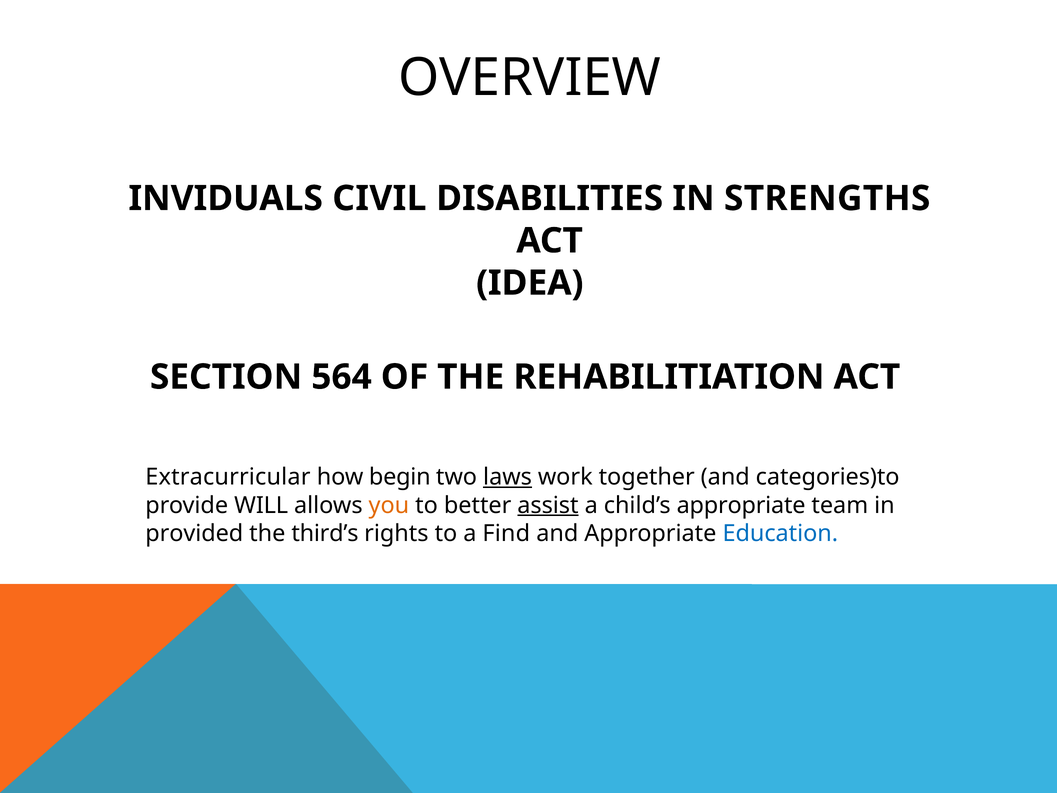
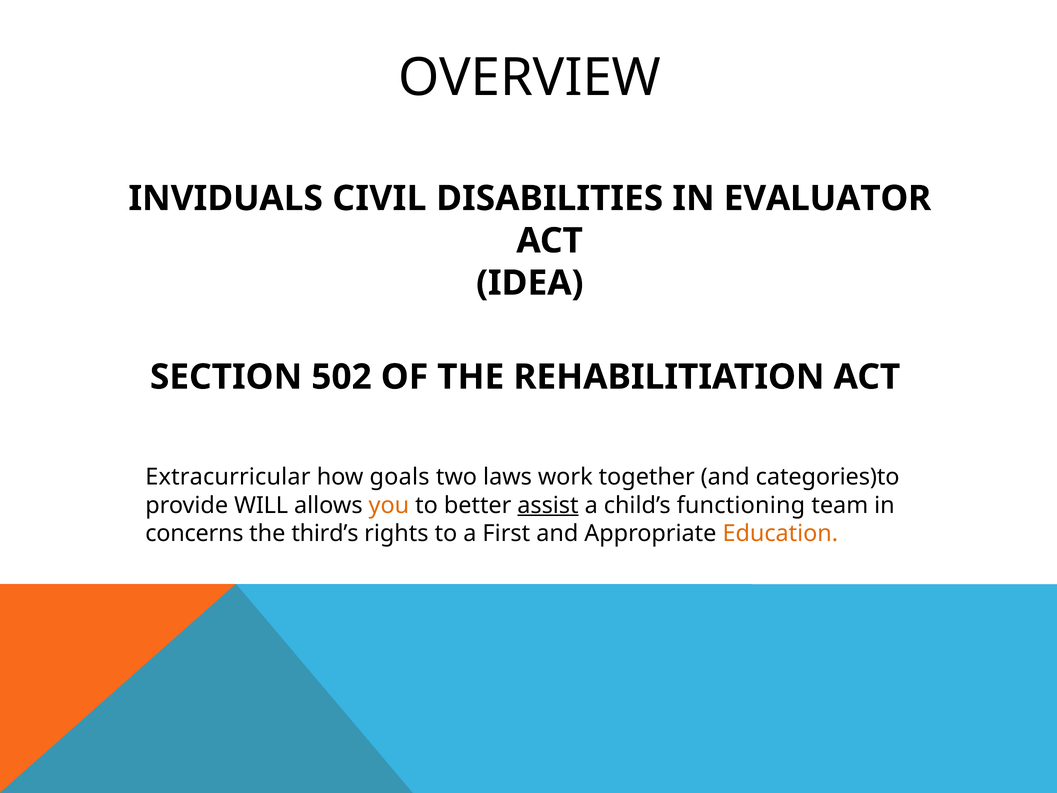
STRENGTHS: STRENGTHS -> EVALUATOR
564: 564 -> 502
begin: begin -> goals
laws underline: present -> none
child’s appropriate: appropriate -> functioning
provided: provided -> concerns
Find: Find -> First
Education colour: blue -> orange
